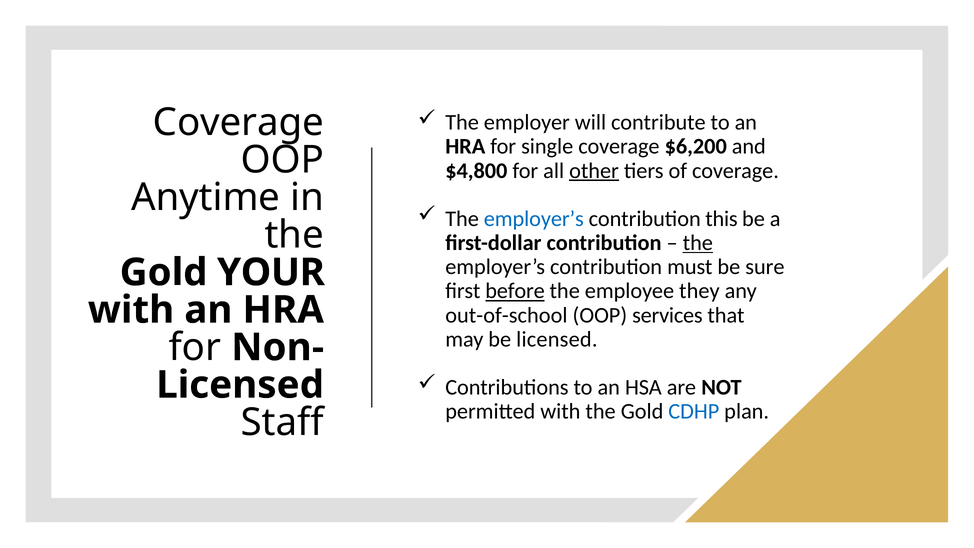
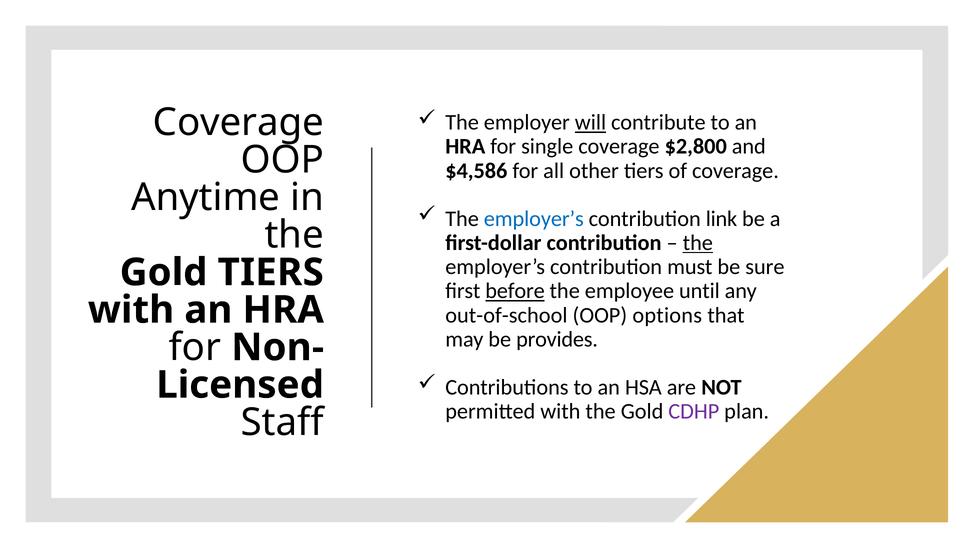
will underline: none -> present
$6,200: $6,200 -> $2,800
$4,800: $4,800 -> $4,586
other underline: present -> none
this: this -> link
Gold YOUR: YOUR -> TIERS
they: they -> until
services: services -> options
be licensed: licensed -> provides
CDHP colour: blue -> purple
